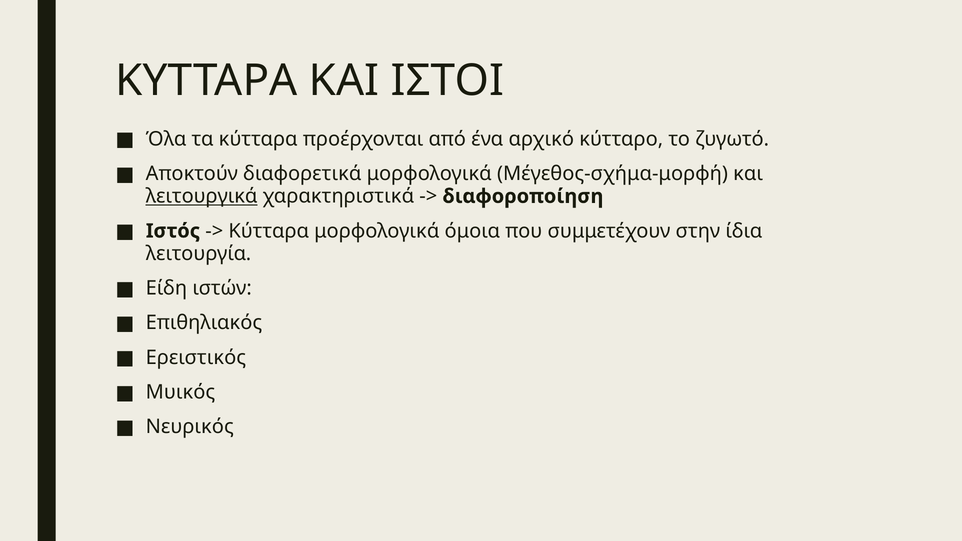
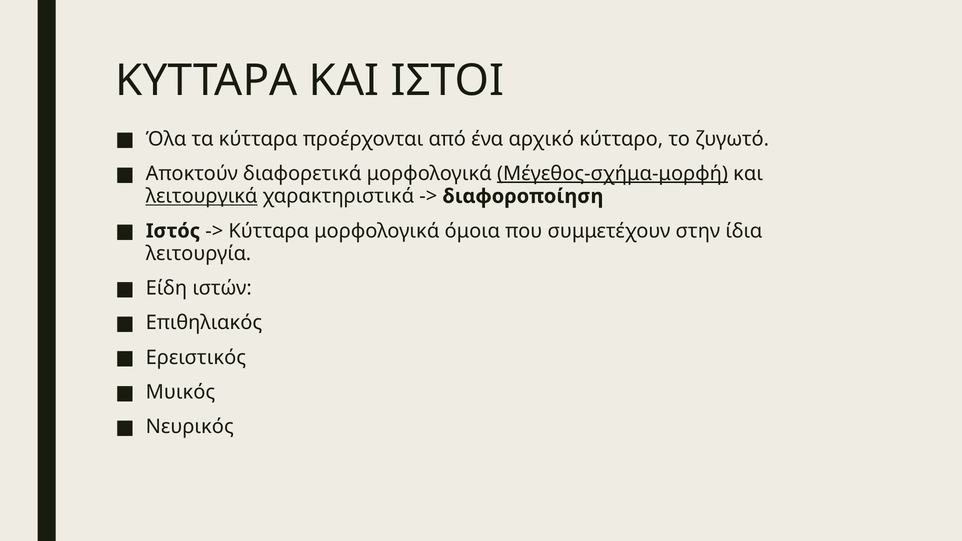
Μέγεθος-σχήμα-μορφή underline: none -> present
